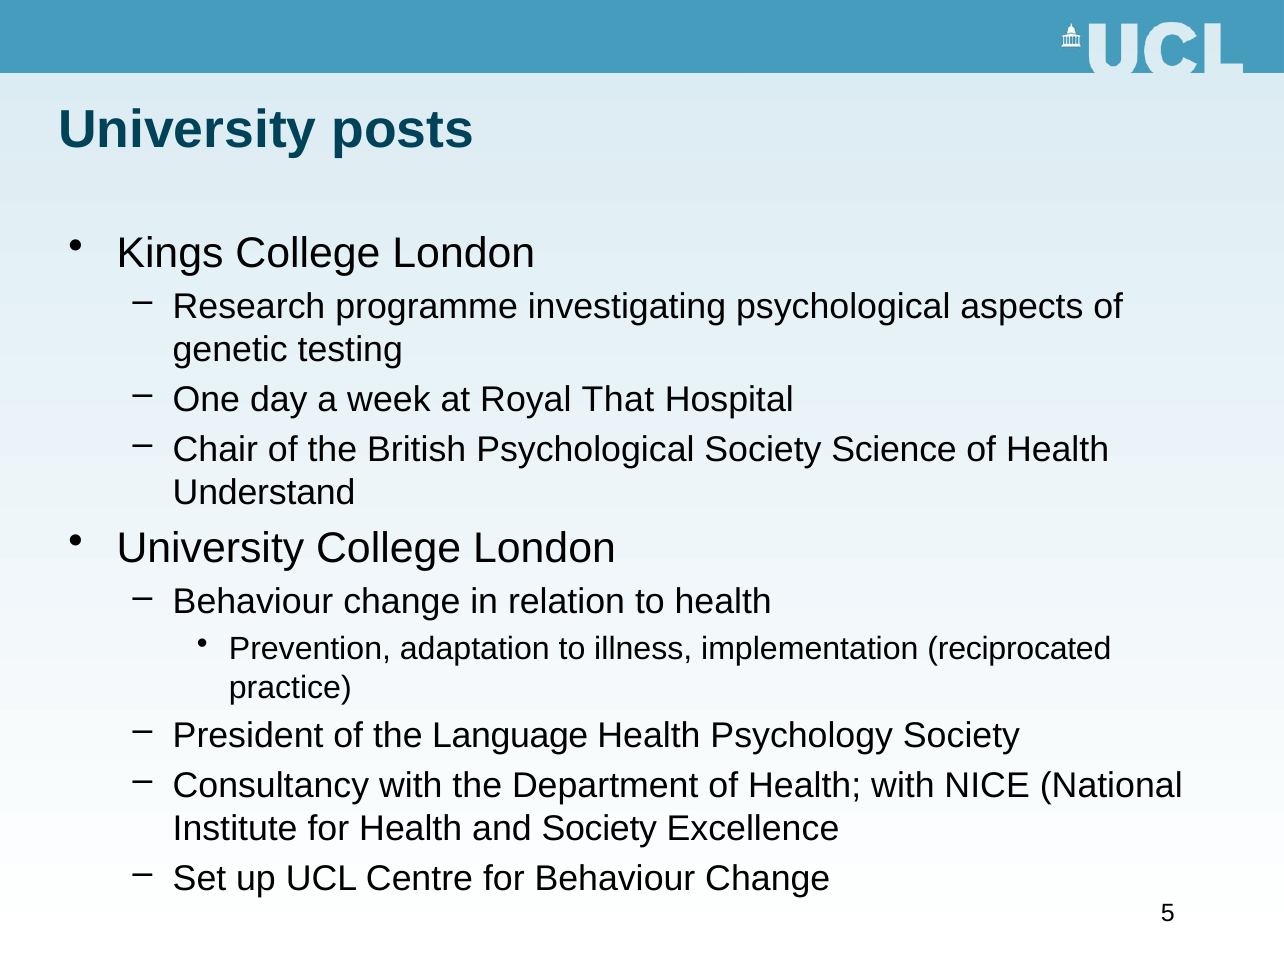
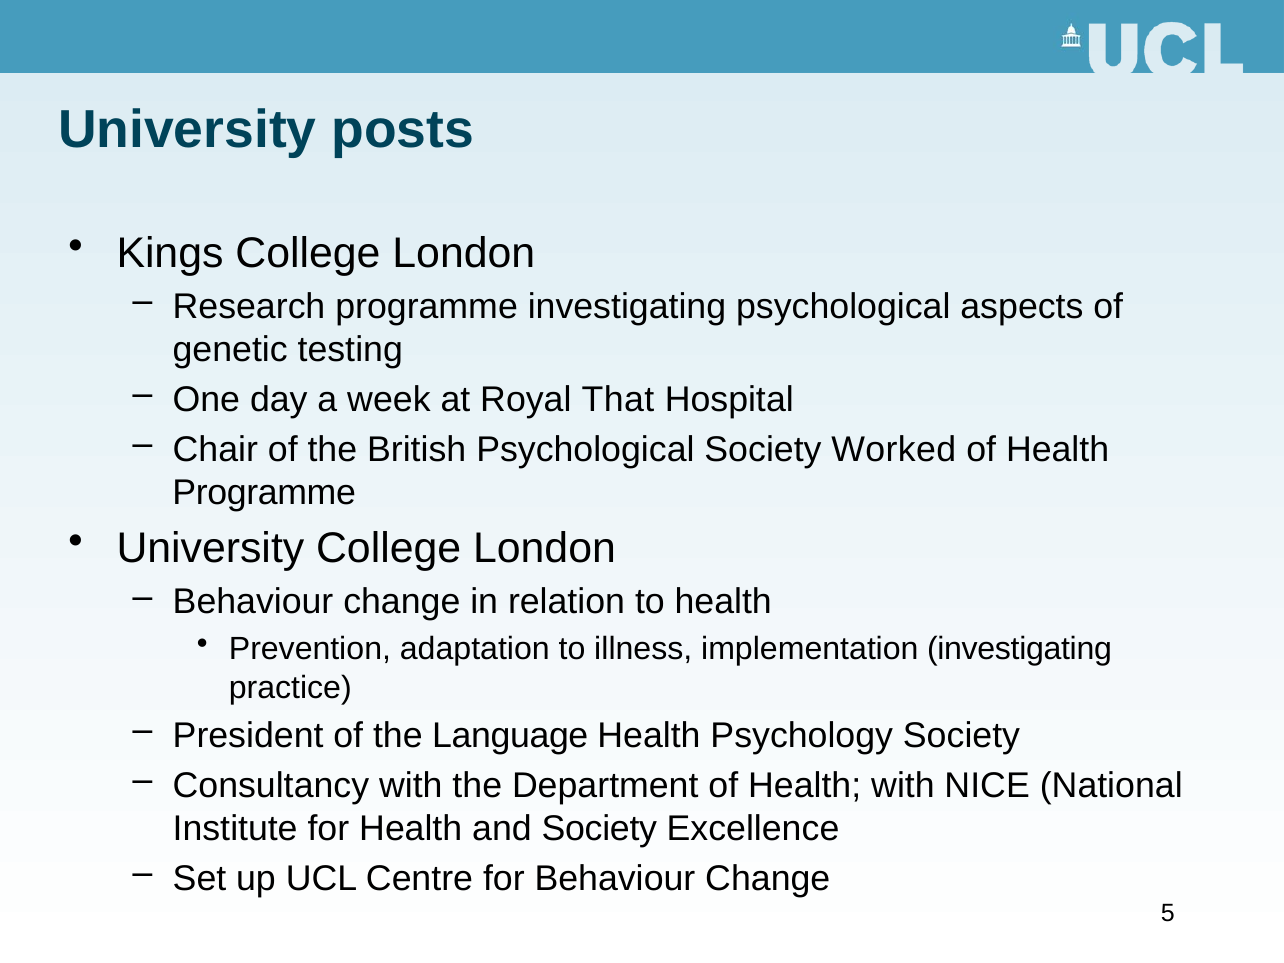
Science: Science -> Worked
Understand at (264, 492): Understand -> Programme
implementation reciprocated: reciprocated -> investigating
